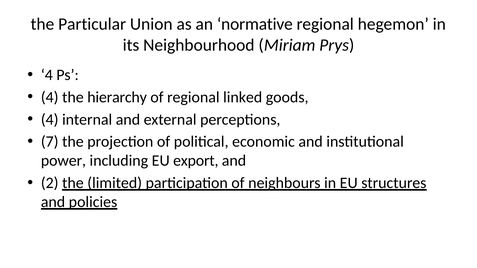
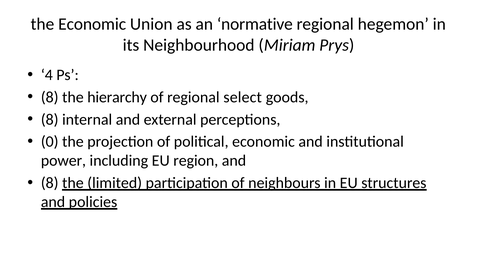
the Particular: Particular -> Economic
4 at (50, 97): 4 -> 8
linked: linked -> select
4 at (50, 120): 4 -> 8
7: 7 -> 0
export: export -> region
2 at (50, 183): 2 -> 8
